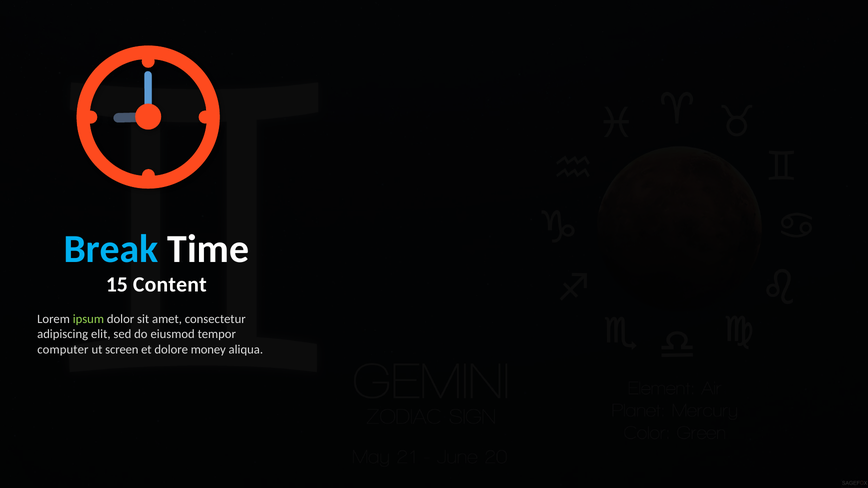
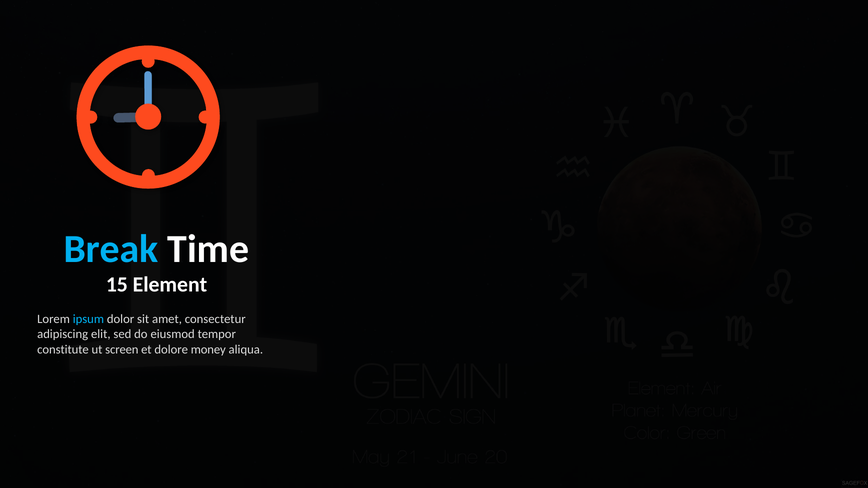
Content: Content -> Element
ipsum colour: light green -> light blue
computer: computer -> constitute
